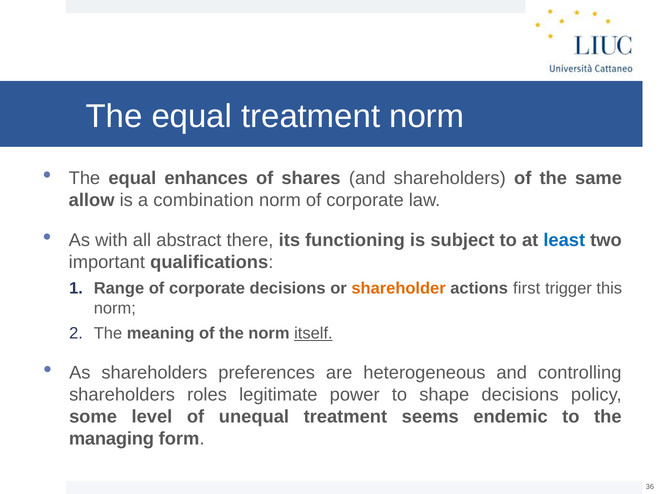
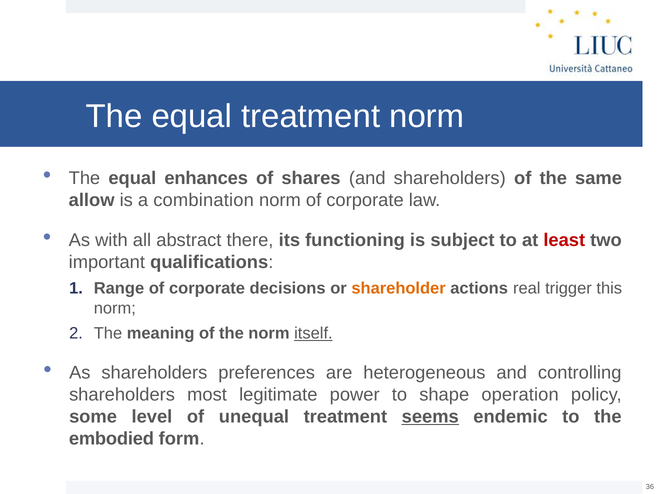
least colour: blue -> red
first: first -> real
roles: roles -> most
shape decisions: decisions -> operation
seems underline: none -> present
managing: managing -> embodied
